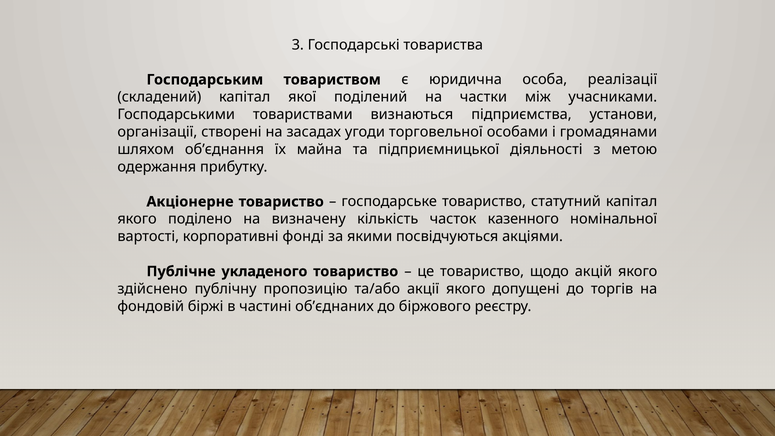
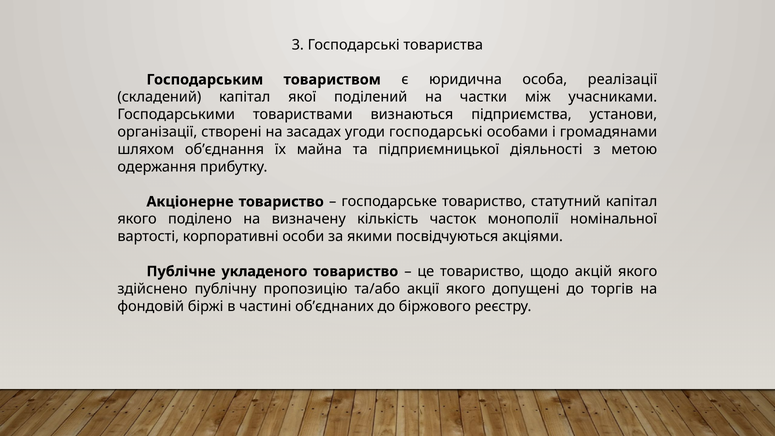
угоди торговельної: торговельної -> господарські
казенного: казенного -> монополії
фонді: фонді -> особи
